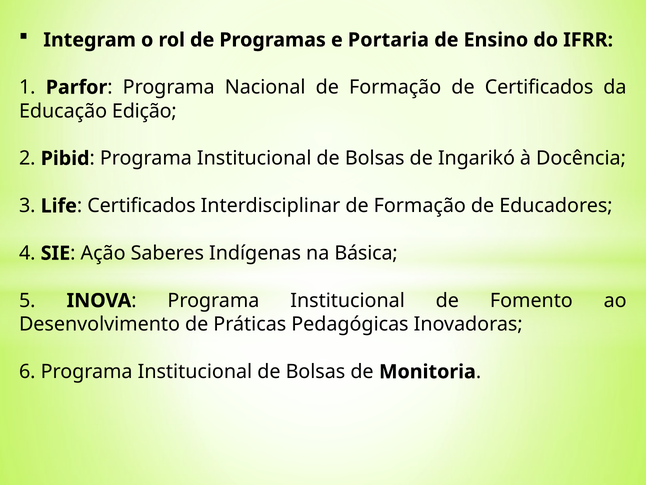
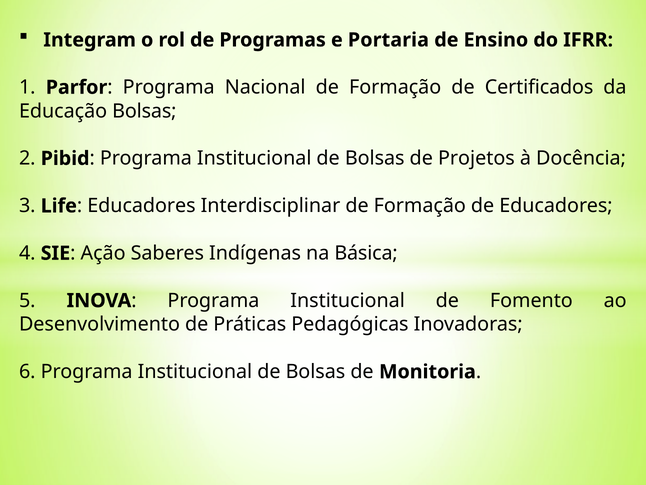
Educação Edição: Edição -> Bolsas
Ingarikó: Ingarikó -> Projetos
Certificados at (142, 206): Certificados -> Educadores
